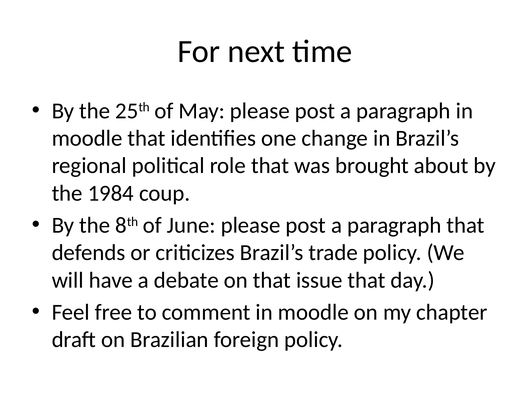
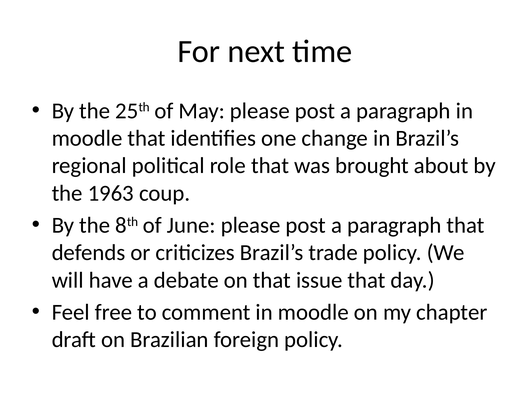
1984: 1984 -> 1963
